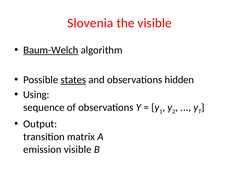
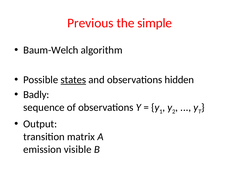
Slovenia: Slovenia -> Previous
the visible: visible -> simple
Baum-Welch underline: present -> none
Using: Using -> Badly
